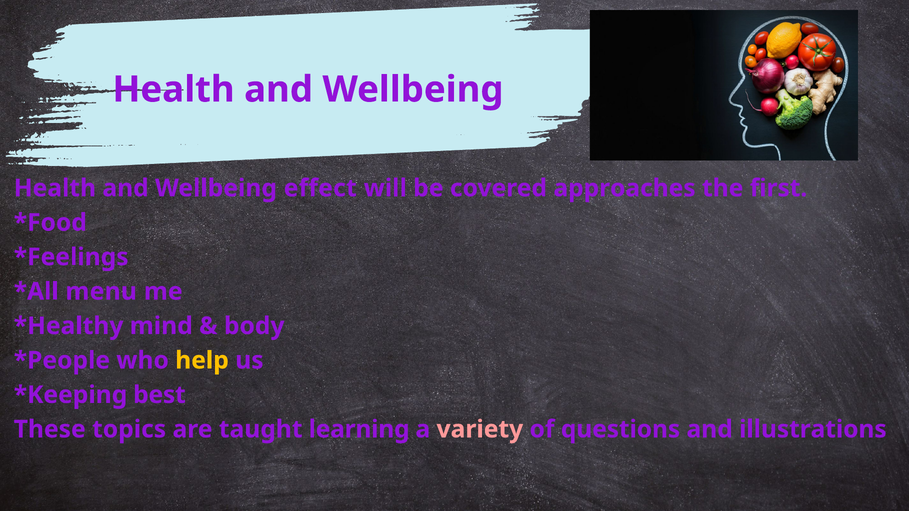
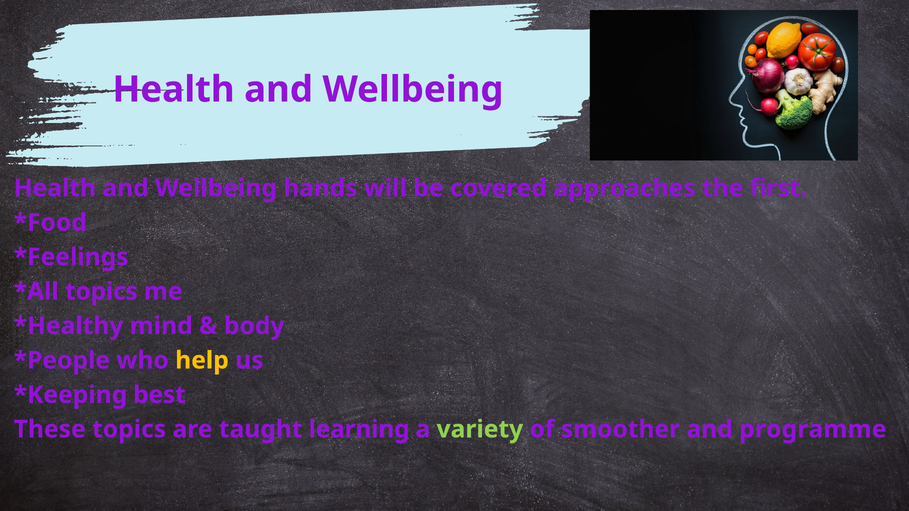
effect: effect -> hands
menu at (101, 292): menu -> topics
variety colour: pink -> light green
questions: questions -> smoother
illustrations: illustrations -> programme
